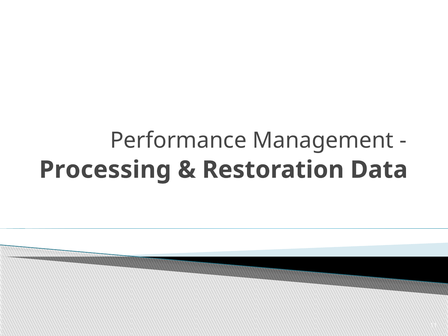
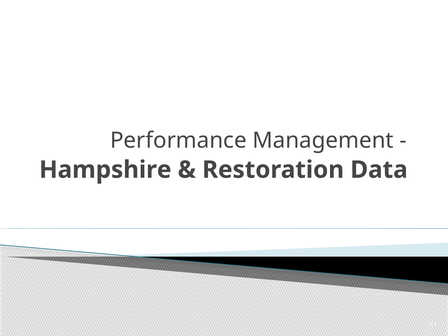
Processing: Processing -> Hampshire
